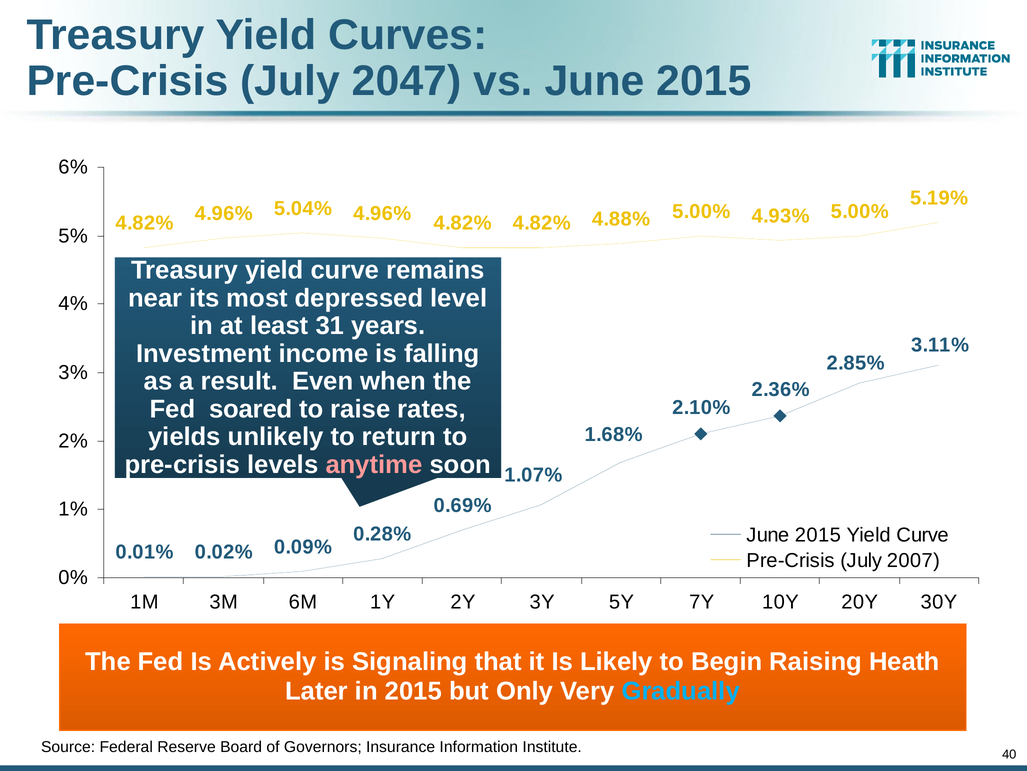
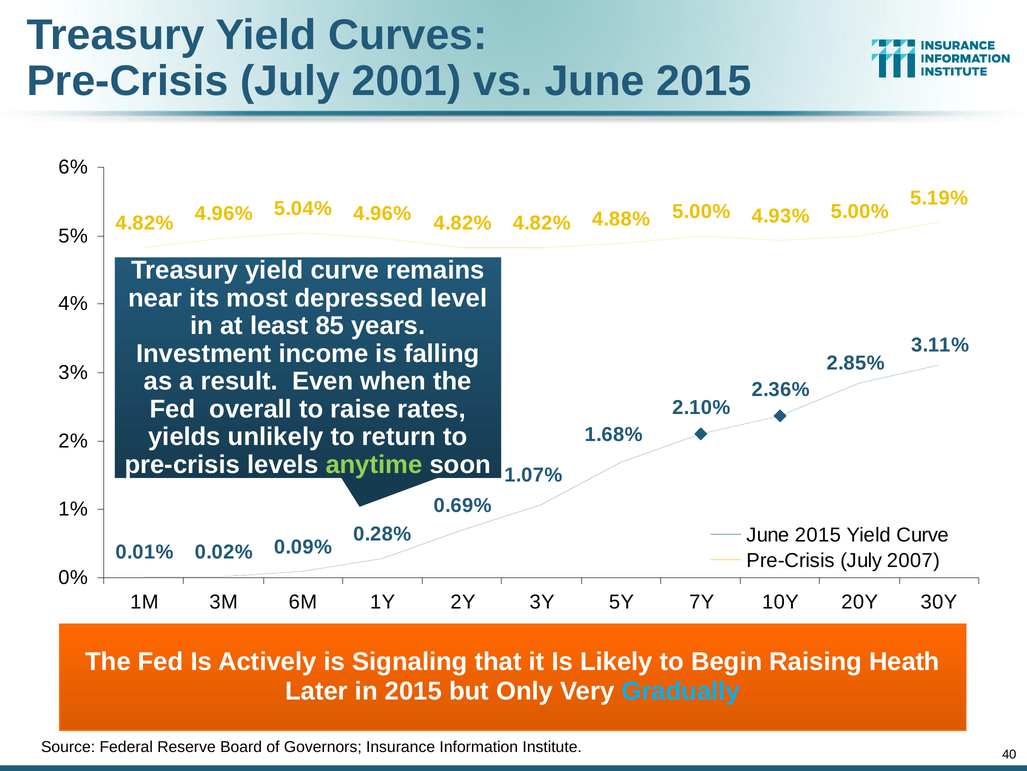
2047: 2047 -> 2001
31: 31 -> 85
soared: soared -> overall
anytime colour: pink -> light green
